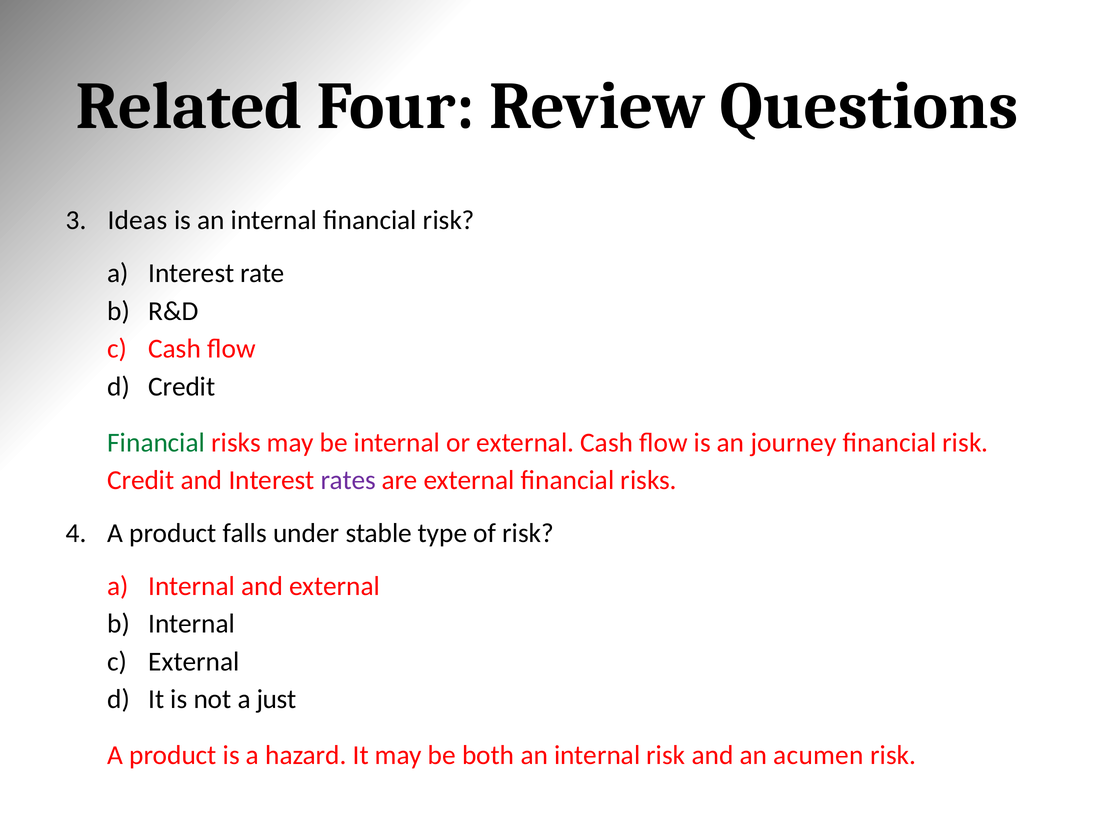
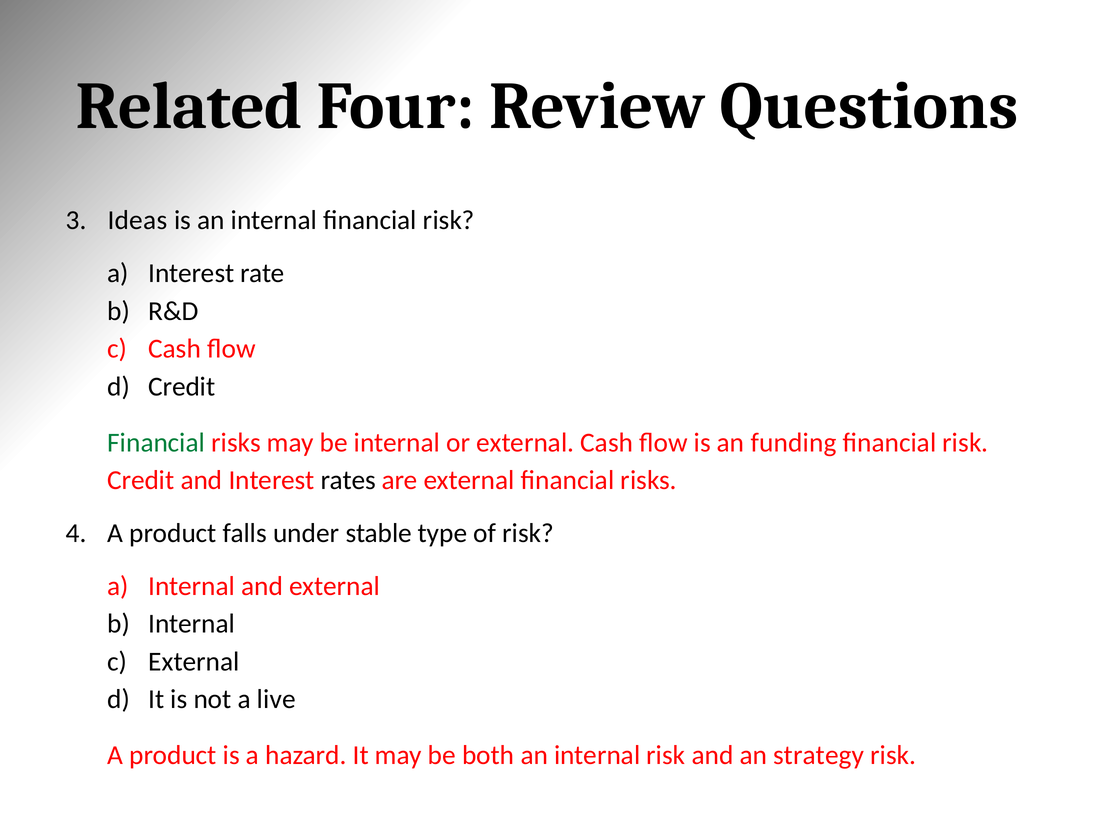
journey: journey -> funding
rates colour: purple -> black
just: just -> live
acumen: acumen -> strategy
